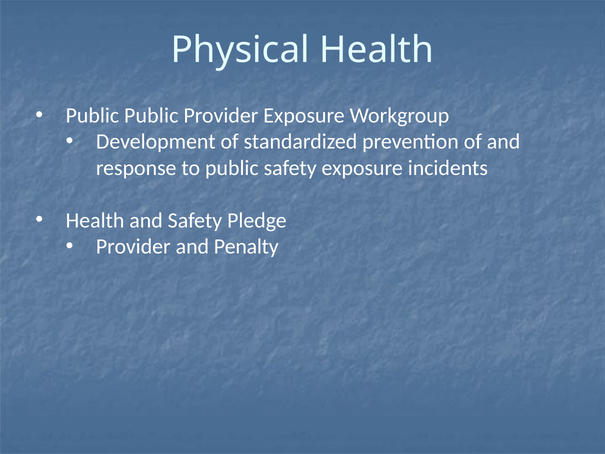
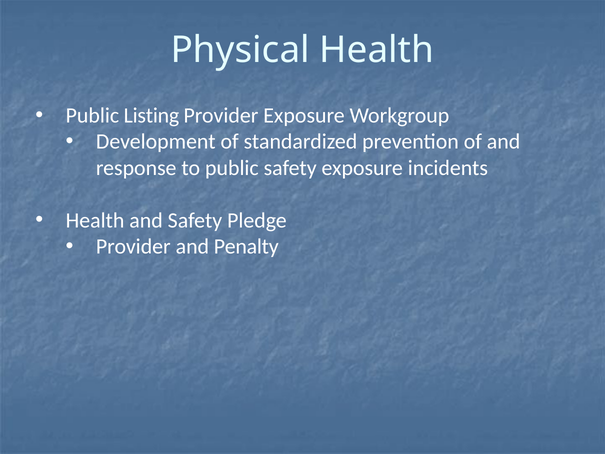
Public Public: Public -> Listing
